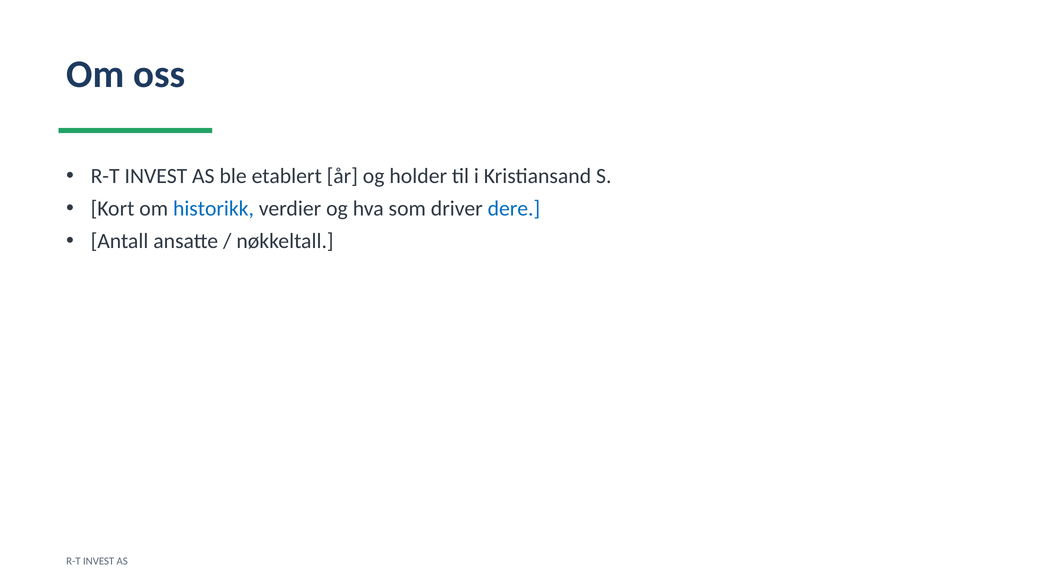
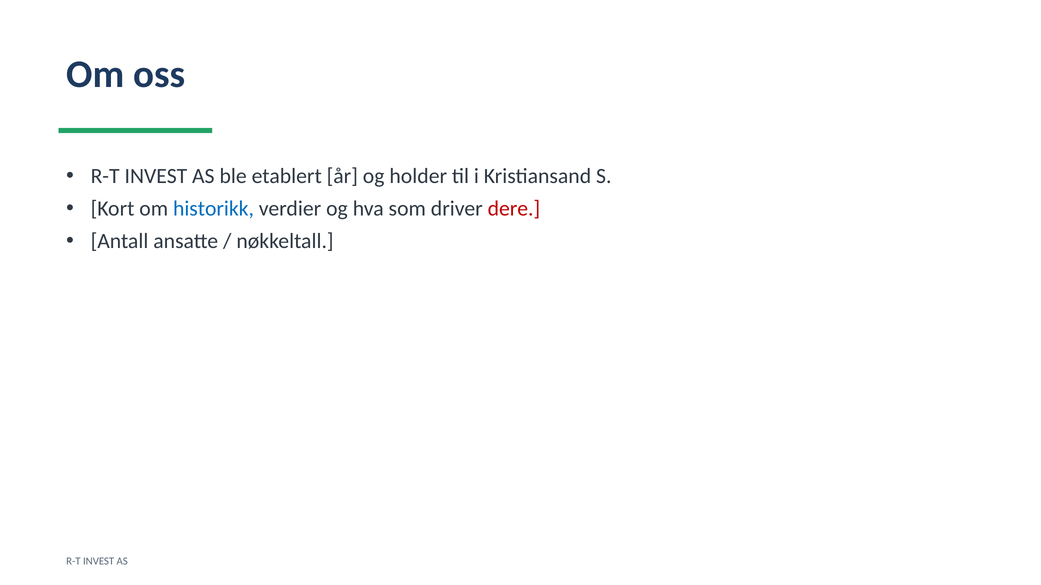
dere colour: blue -> red
